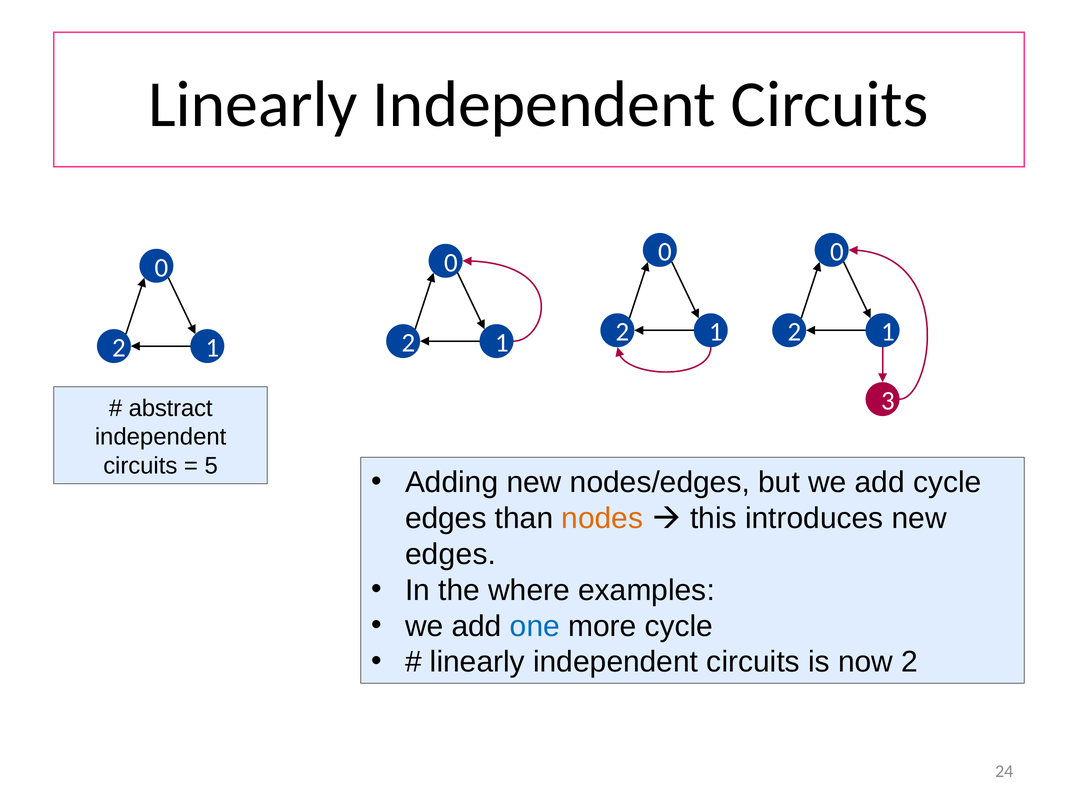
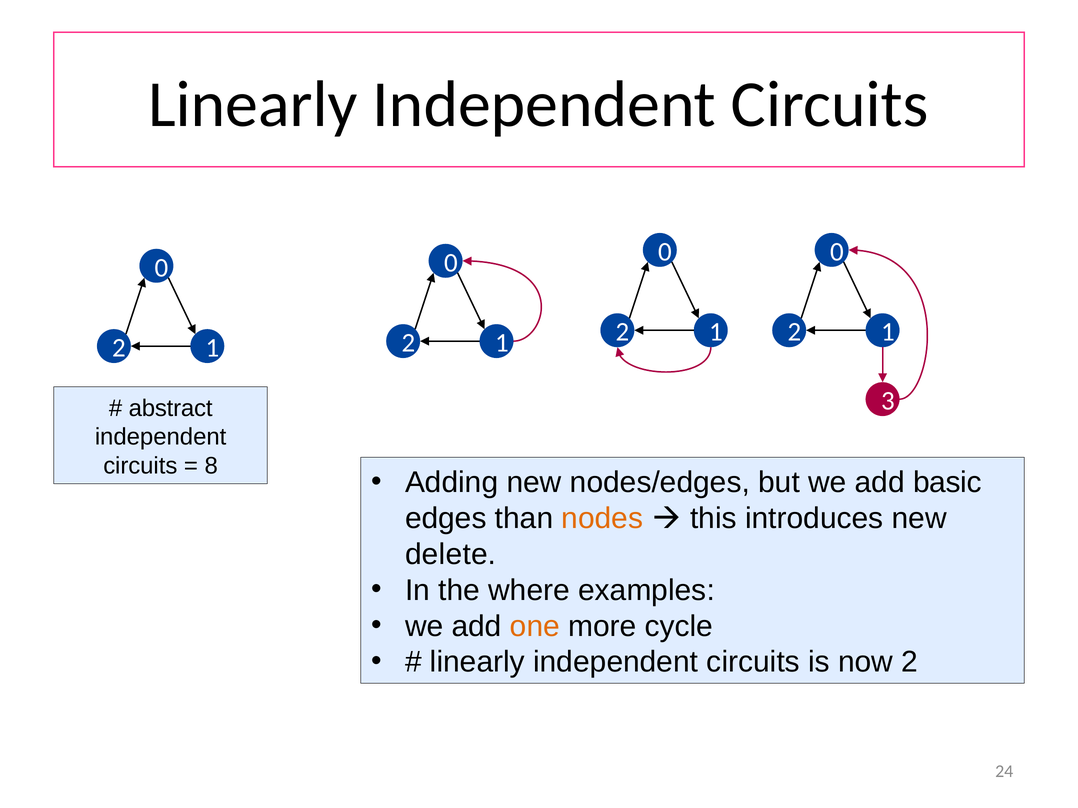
5: 5 -> 8
add cycle: cycle -> basic
edges at (451, 555): edges -> delete
one colour: blue -> orange
